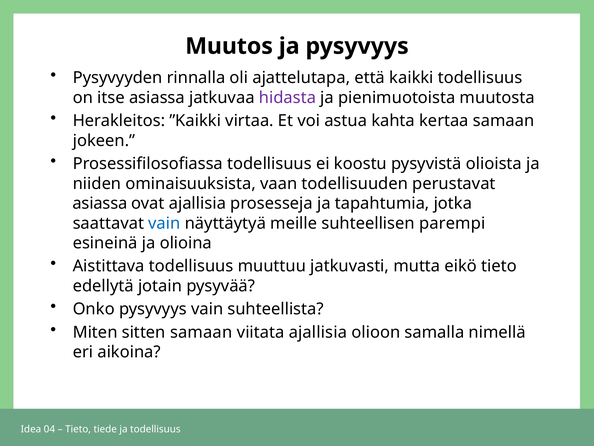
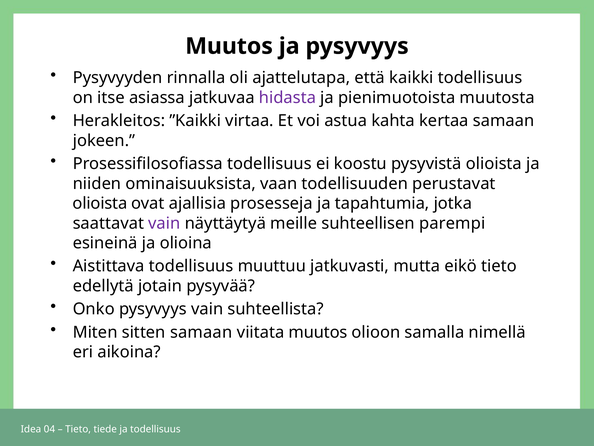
asiassa at (100, 203): asiassa -> olioista
vain at (164, 223) colour: blue -> purple
viitata ajallisia: ajallisia -> muutos
